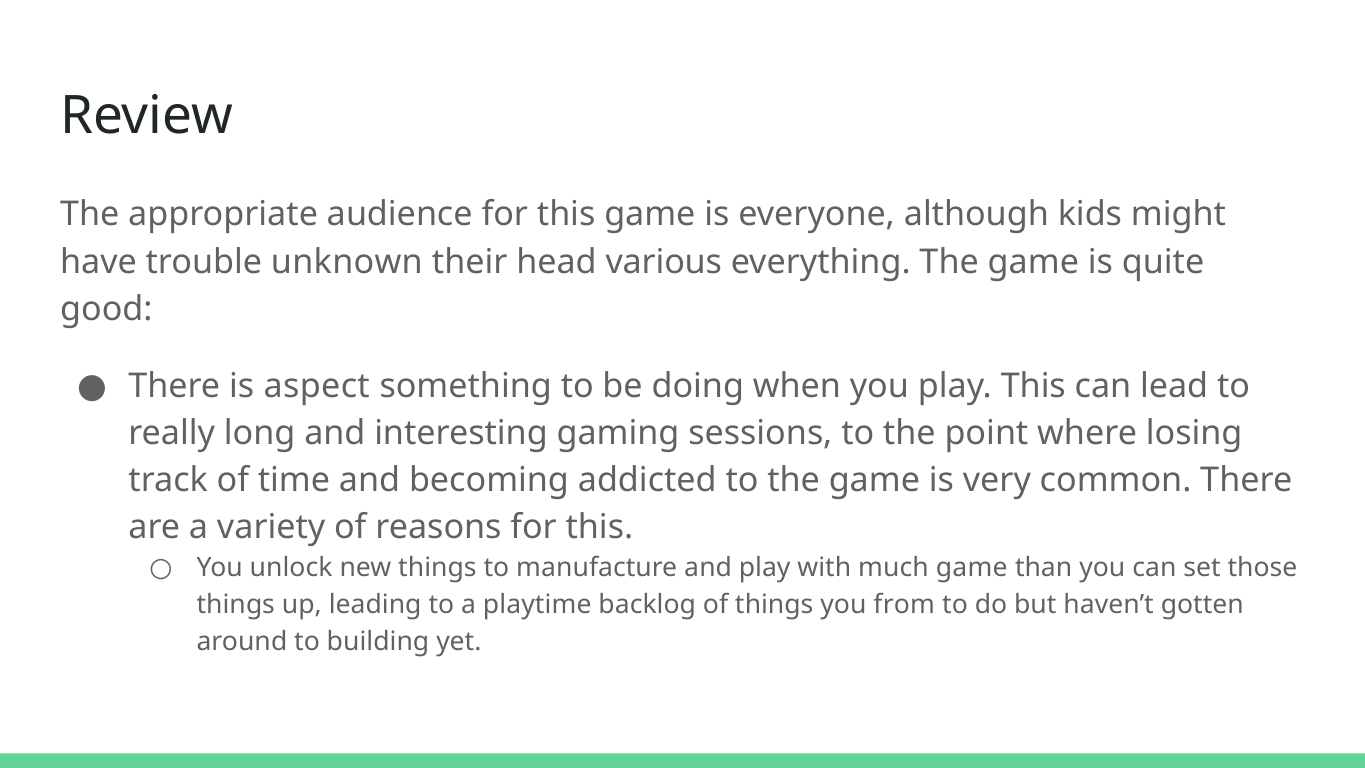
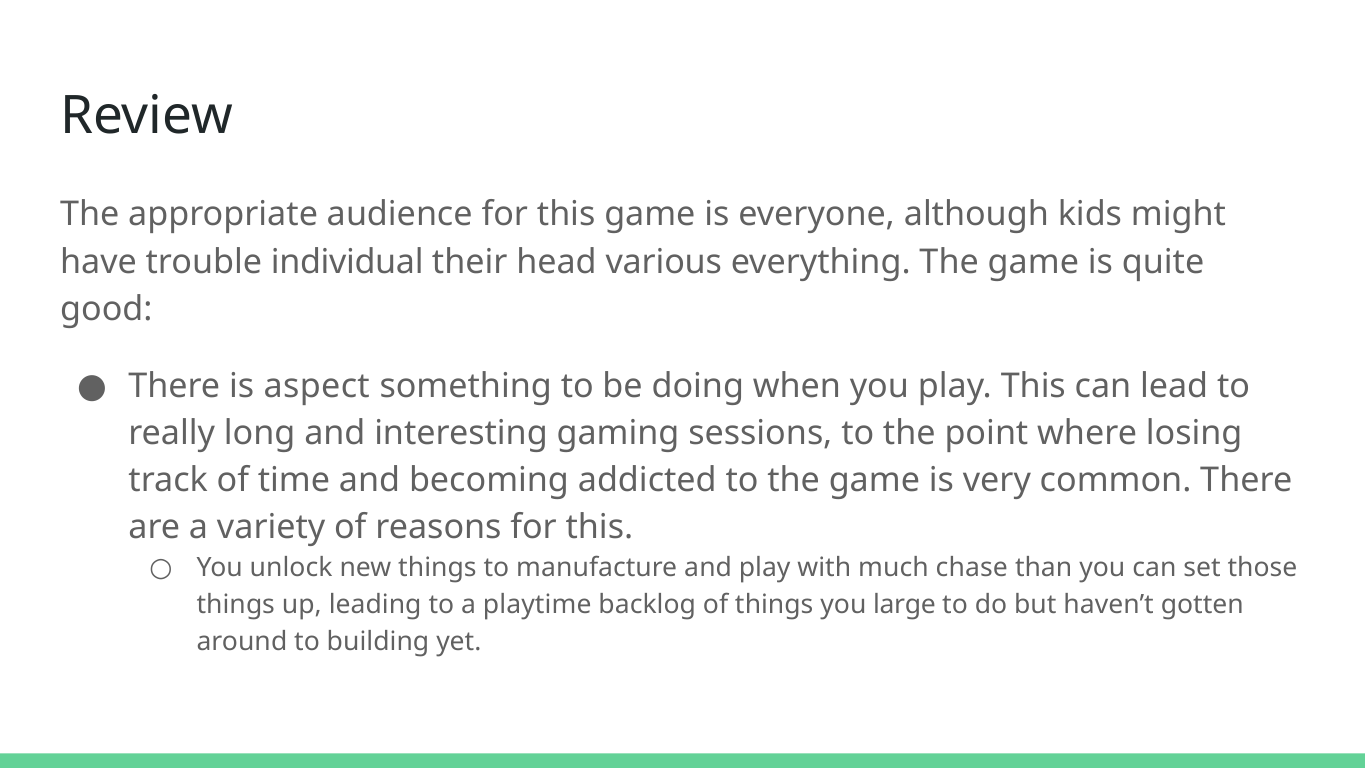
unknown: unknown -> individual
much game: game -> chase
from: from -> large
